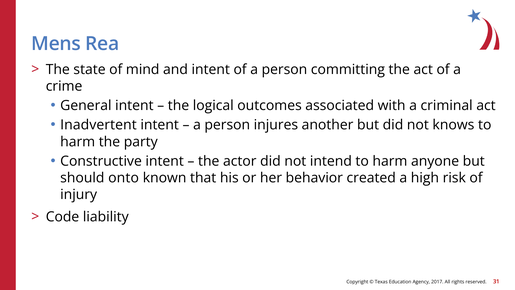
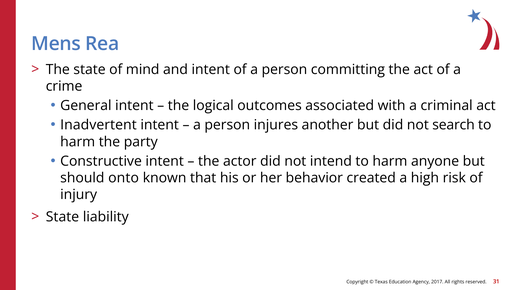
knows: knows -> search
Code at (62, 217): Code -> State
